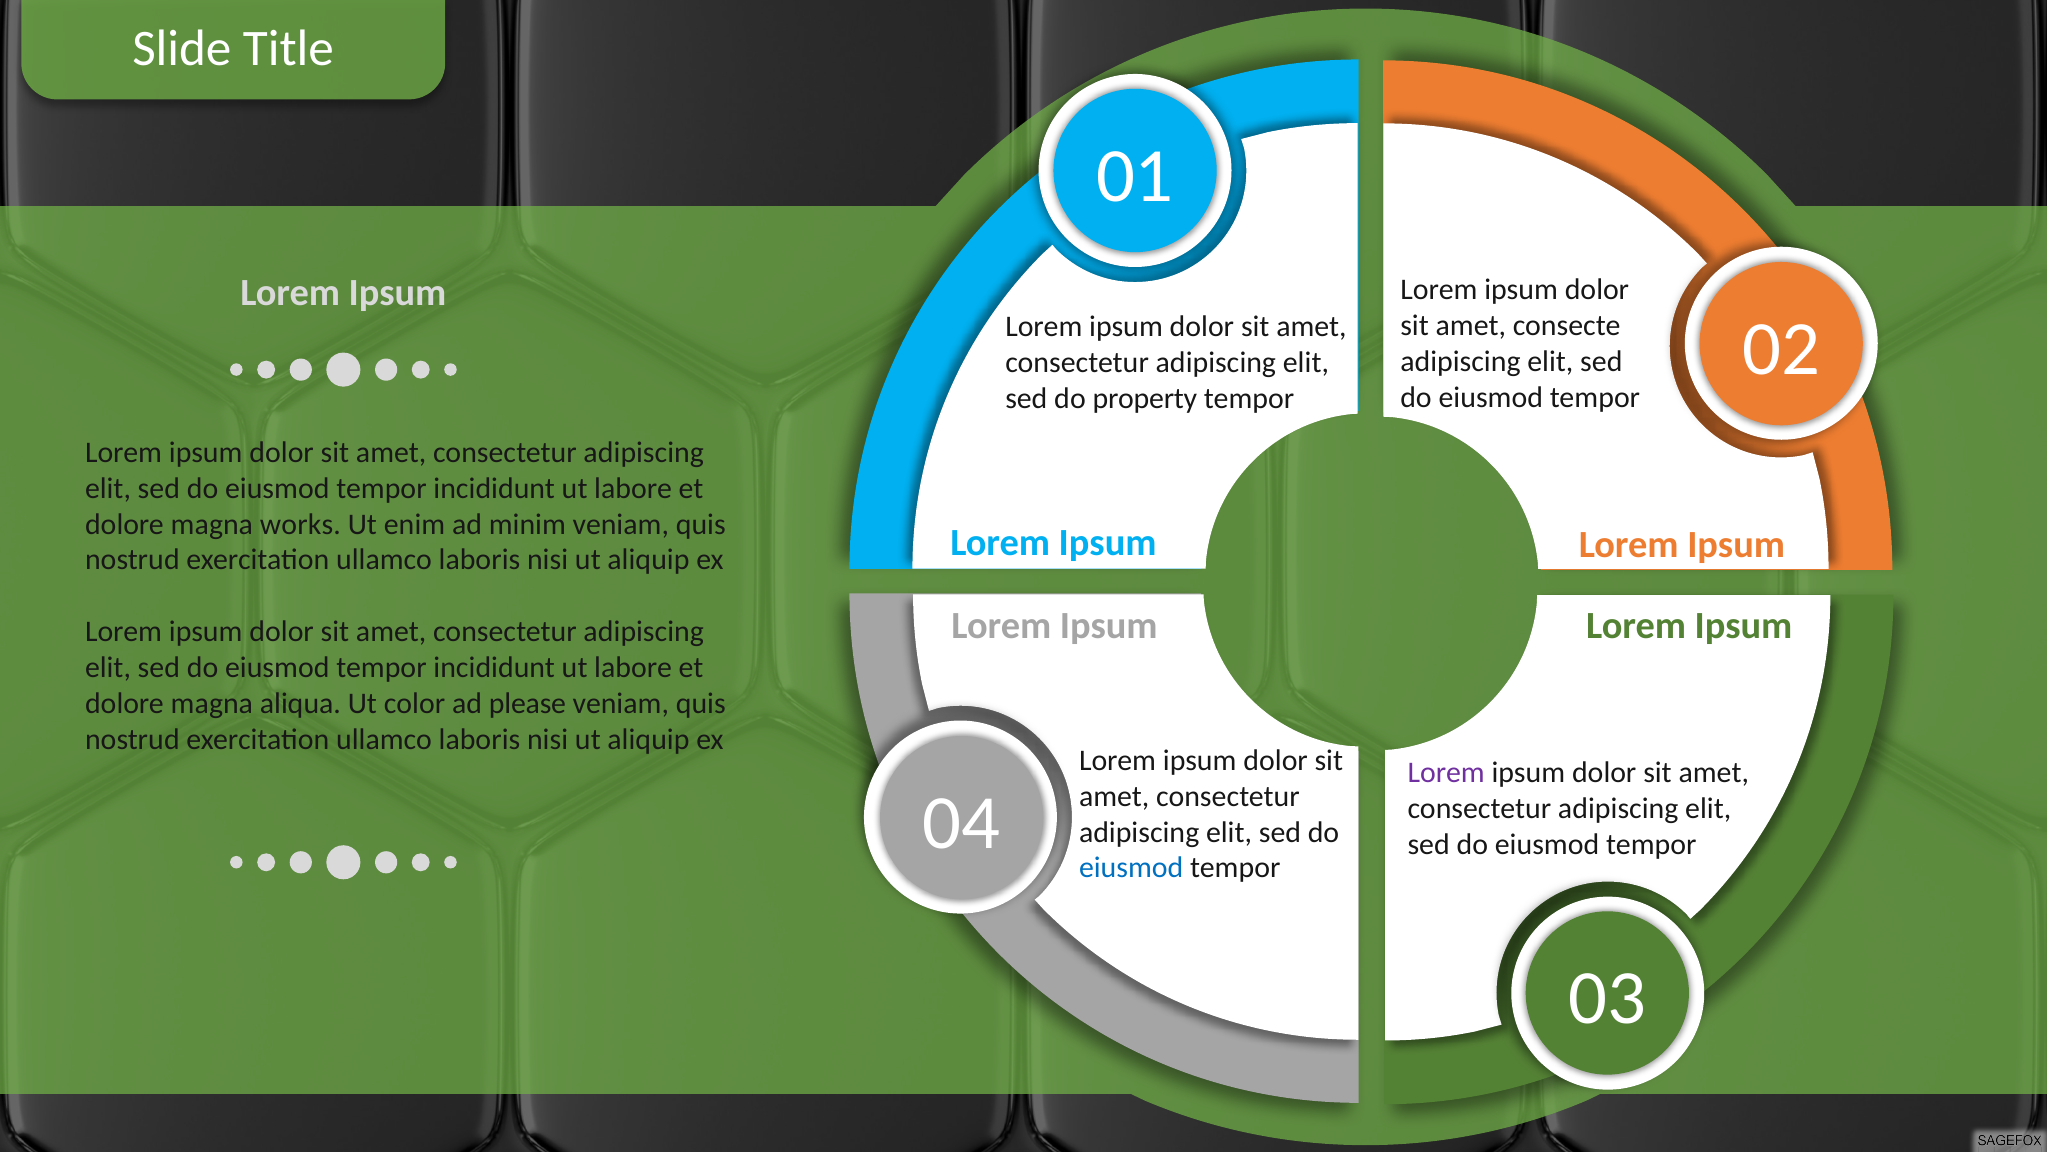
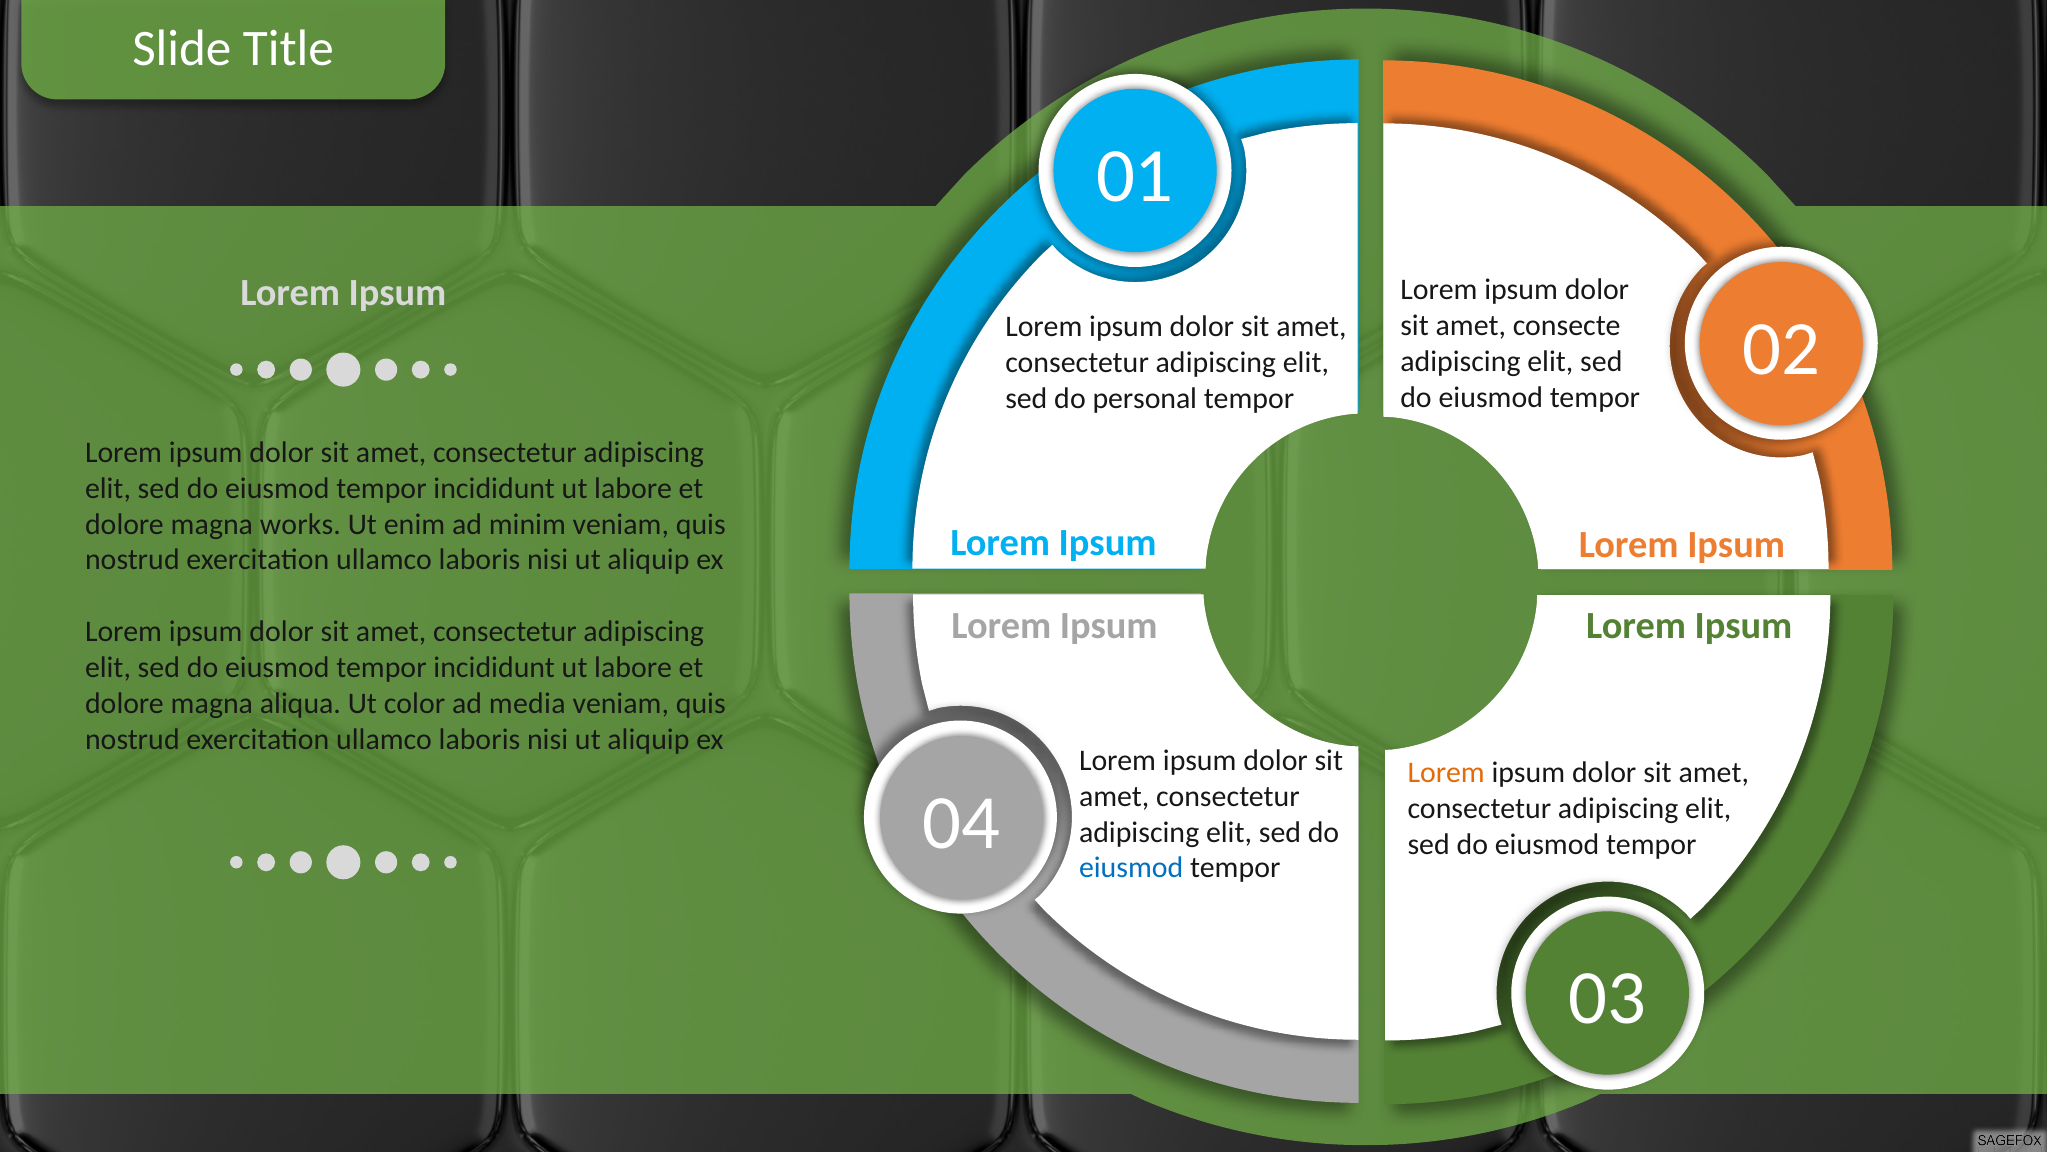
property: property -> personal
please: please -> media
Lorem at (1446, 772) colour: purple -> orange
